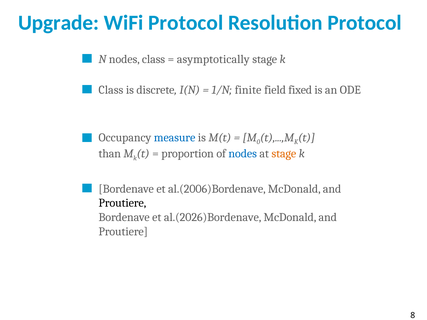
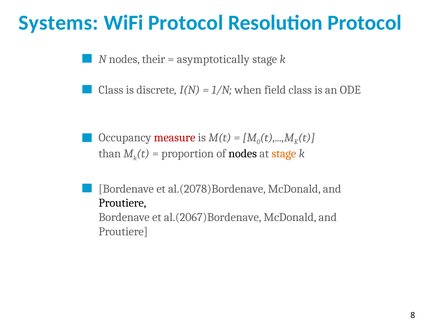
Upgrade: Upgrade -> Systems
nodes class: class -> their
finite: finite -> when
field fixed: fixed -> class
measure colour: blue -> red
nodes at (243, 154) colour: blue -> black
al.(2006)Bordenave: al.(2006)Bordenave -> al.(2078)Bordenave
al.(2026)Bordenave: al.(2026)Bordenave -> al.(2067)Bordenave
